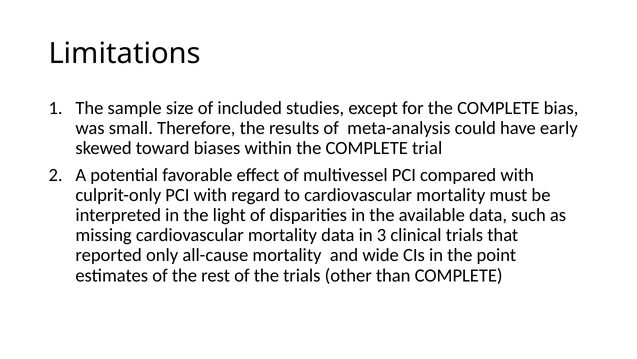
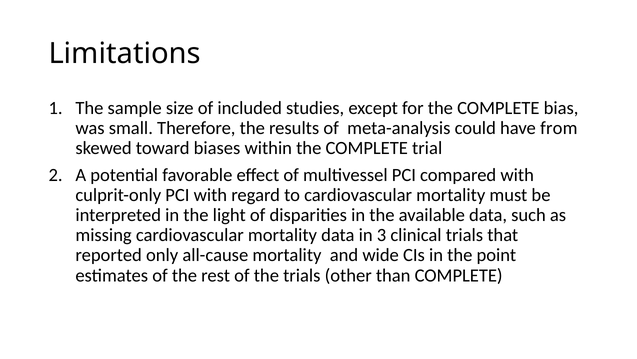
early: early -> from
